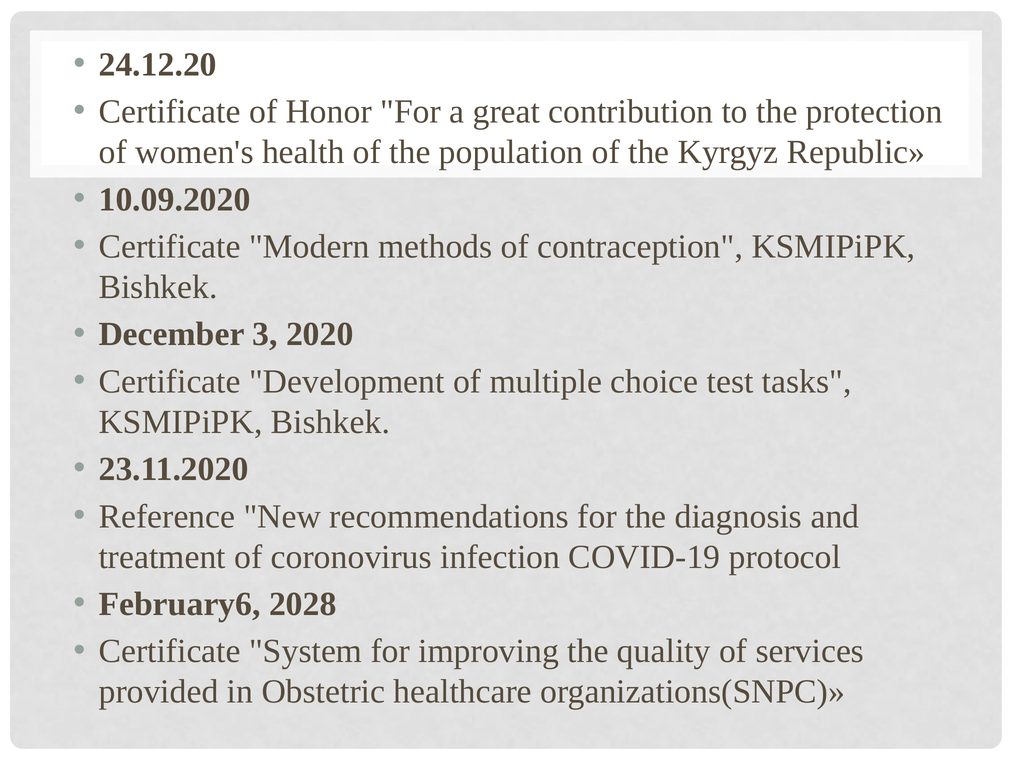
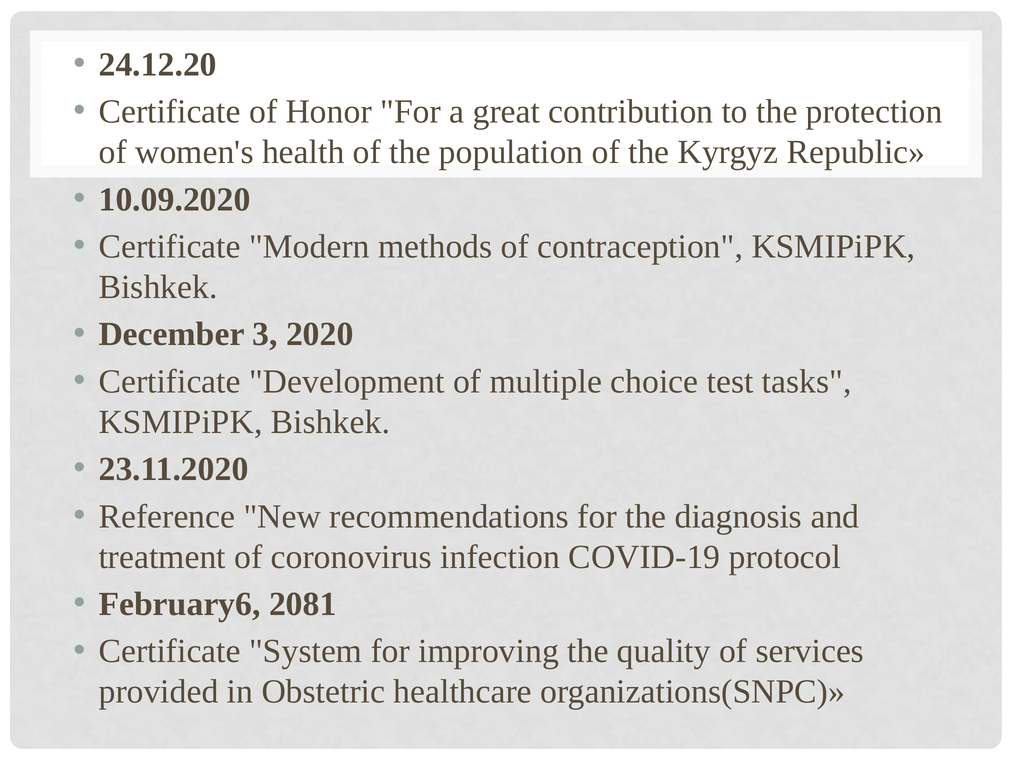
2028: 2028 -> 2081
